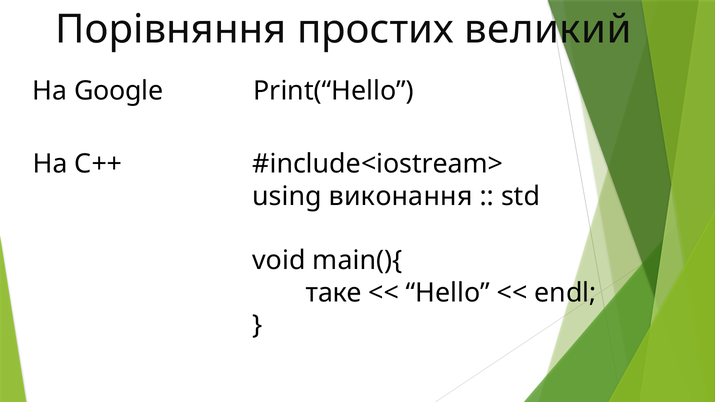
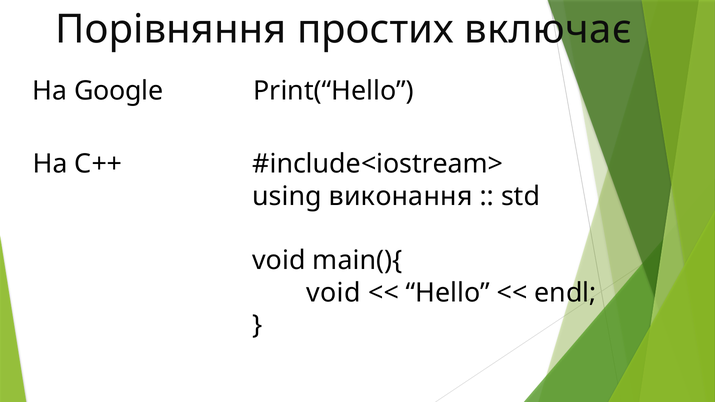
великий: великий -> включає
таке at (334, 293): таке -> void
